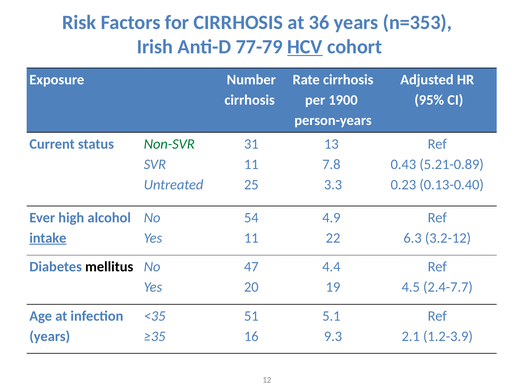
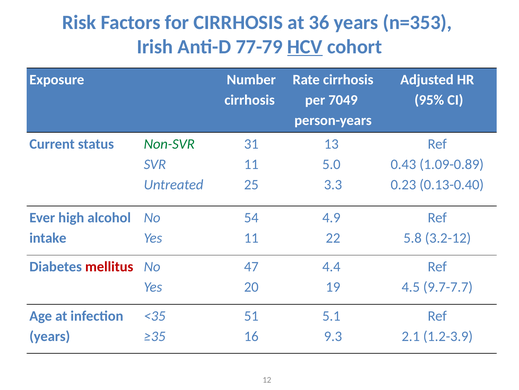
1900: 1900 -> 7049
7.8: 7.8 -> 5.0
5.21-0.89: 5.21-0.89 -> 1.09-0.89
intake underline: present -> none
6.3: 6.3 -> 5.8
mellitus colour: black -> red
2.4-7.7: 2.4-7.7 -> 9.7-7.7
